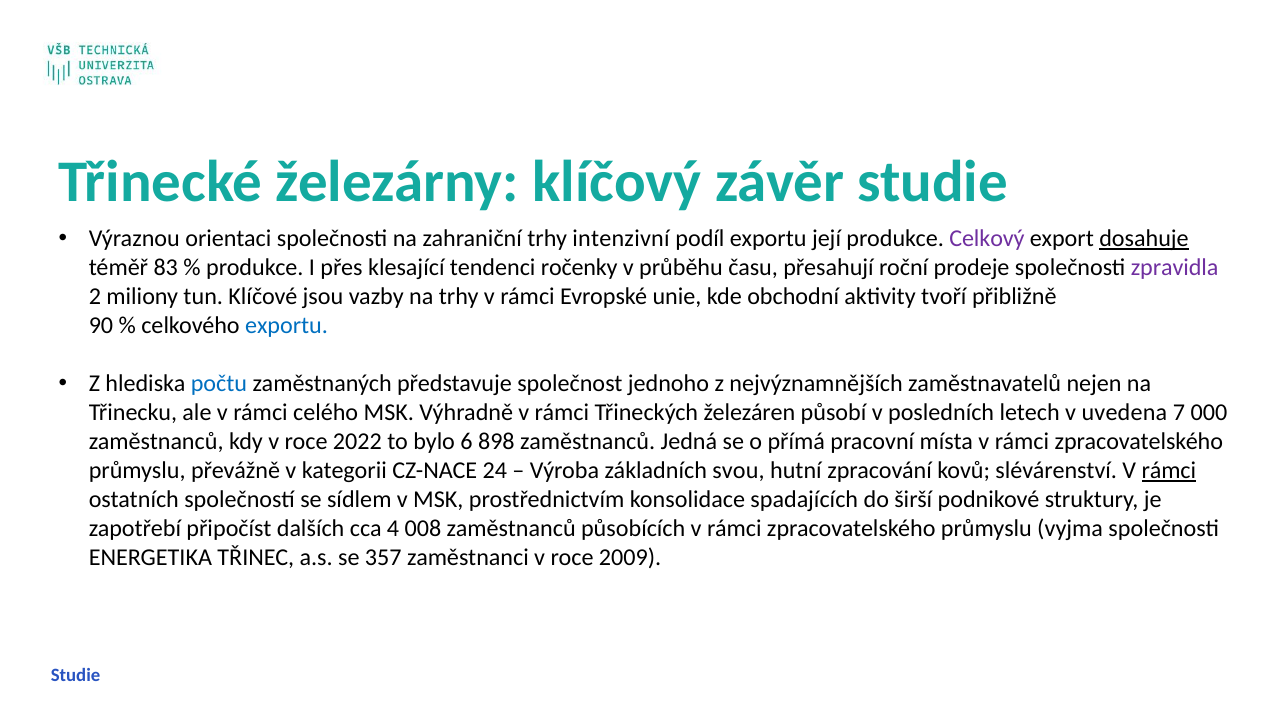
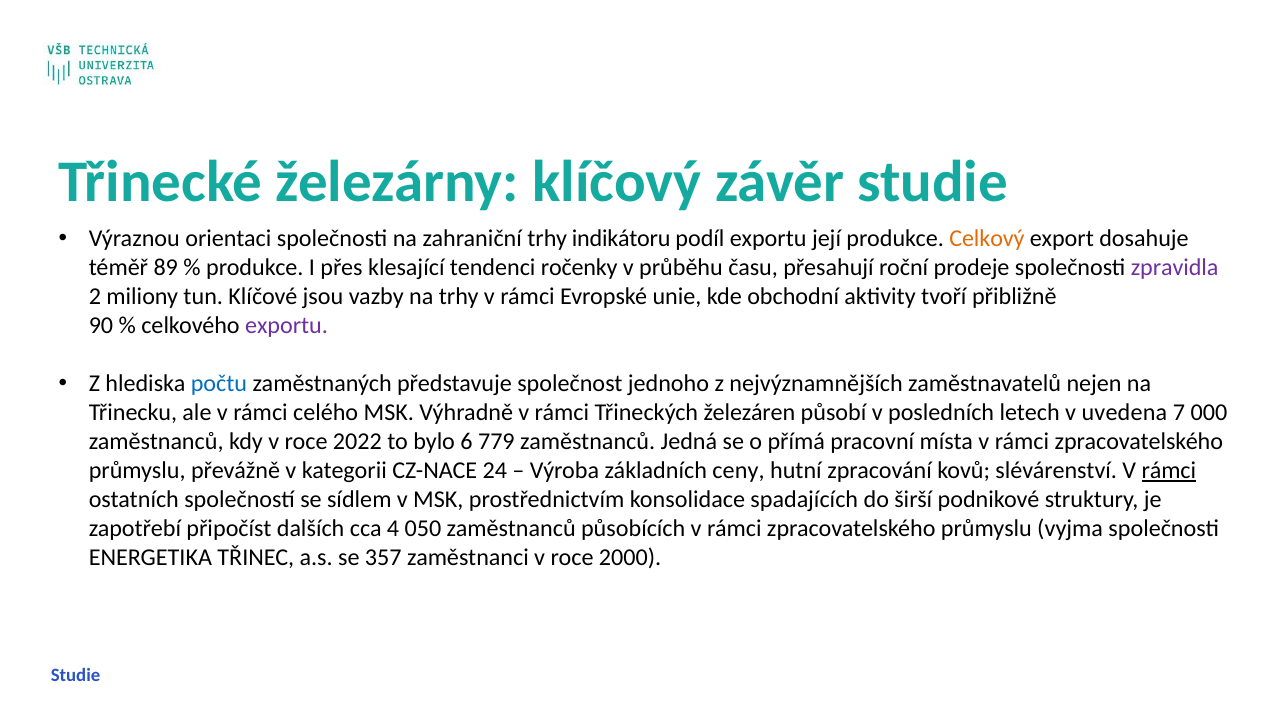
intenzivní: intenzivní -> indikátoru
Celkový colour: purple -> orange
dosahuje underline: present -> none
83: 83 -> 89
exportu at (287, 326) colour: blue -> purple
898: 898 -> 779
svou: svou -> ceny
008: 008 -> 050
2009: 2009 -> 2000
